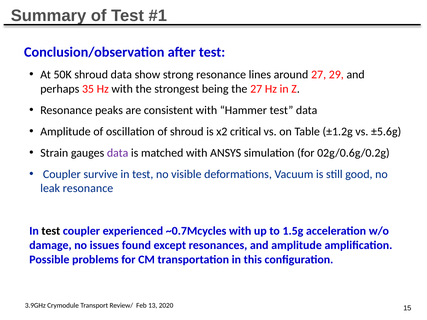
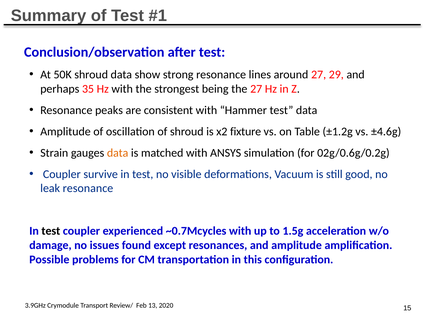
critical: critical -> fixture
±5.6g: ±5.6g -> ±4.6g
data at (118, 153) colour: purple -> orange
